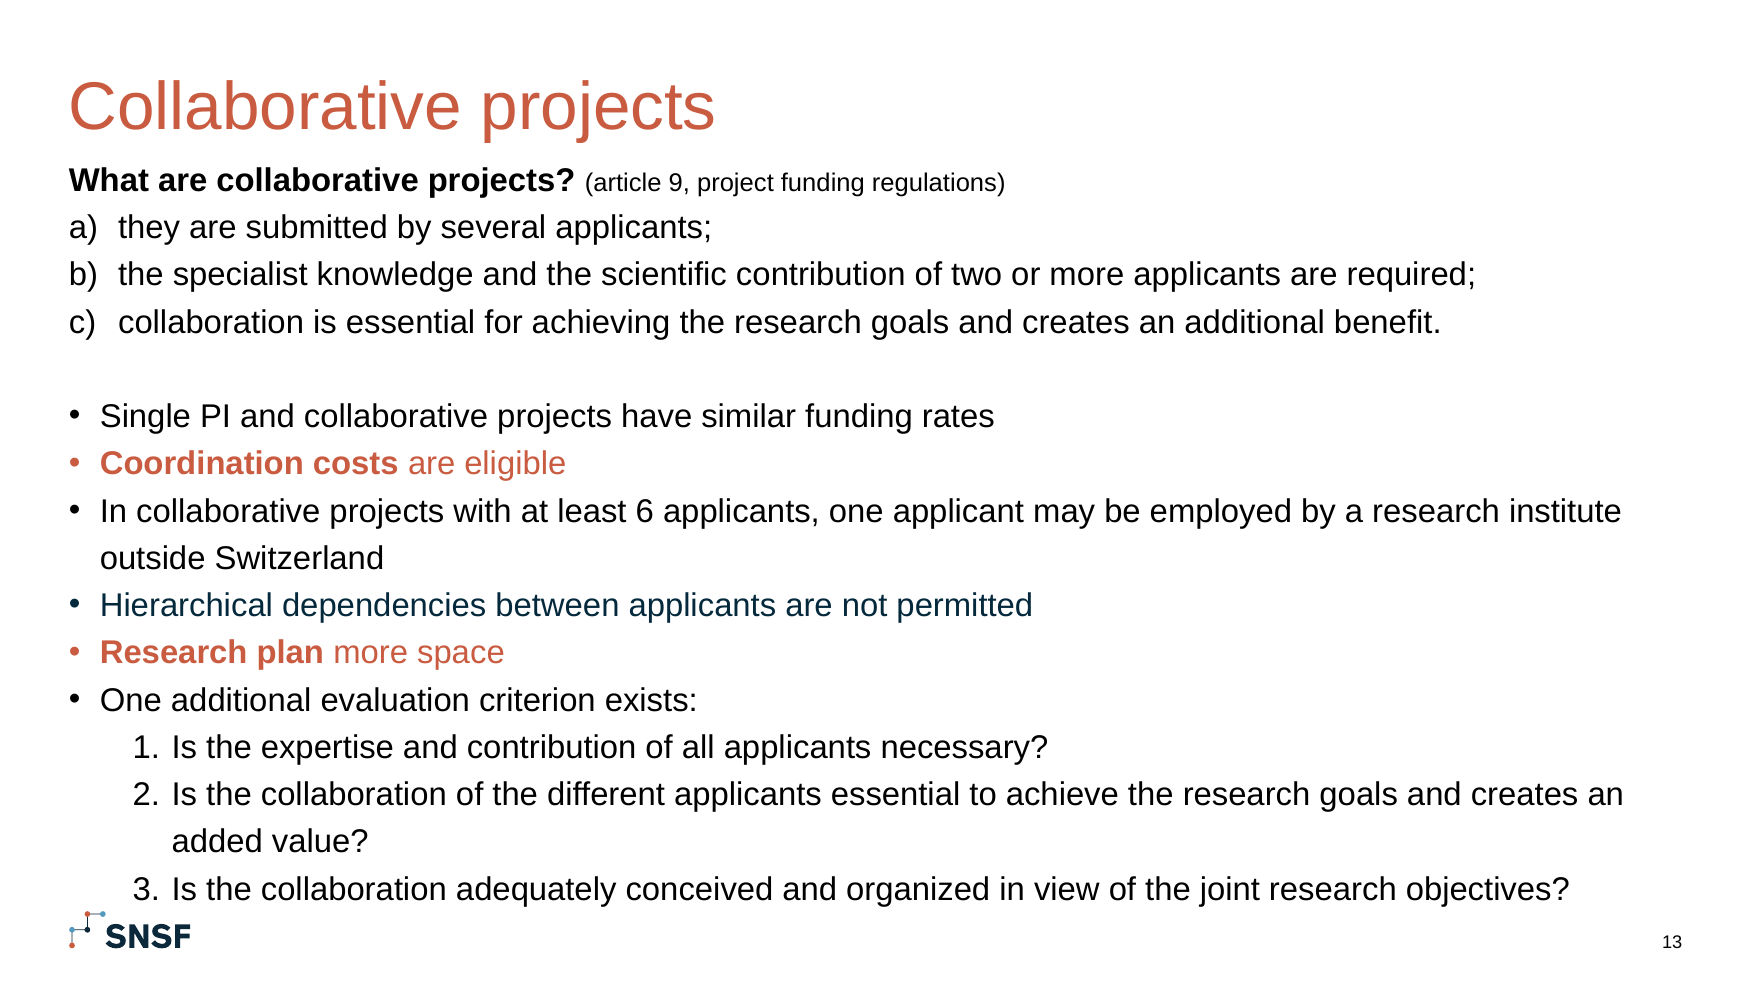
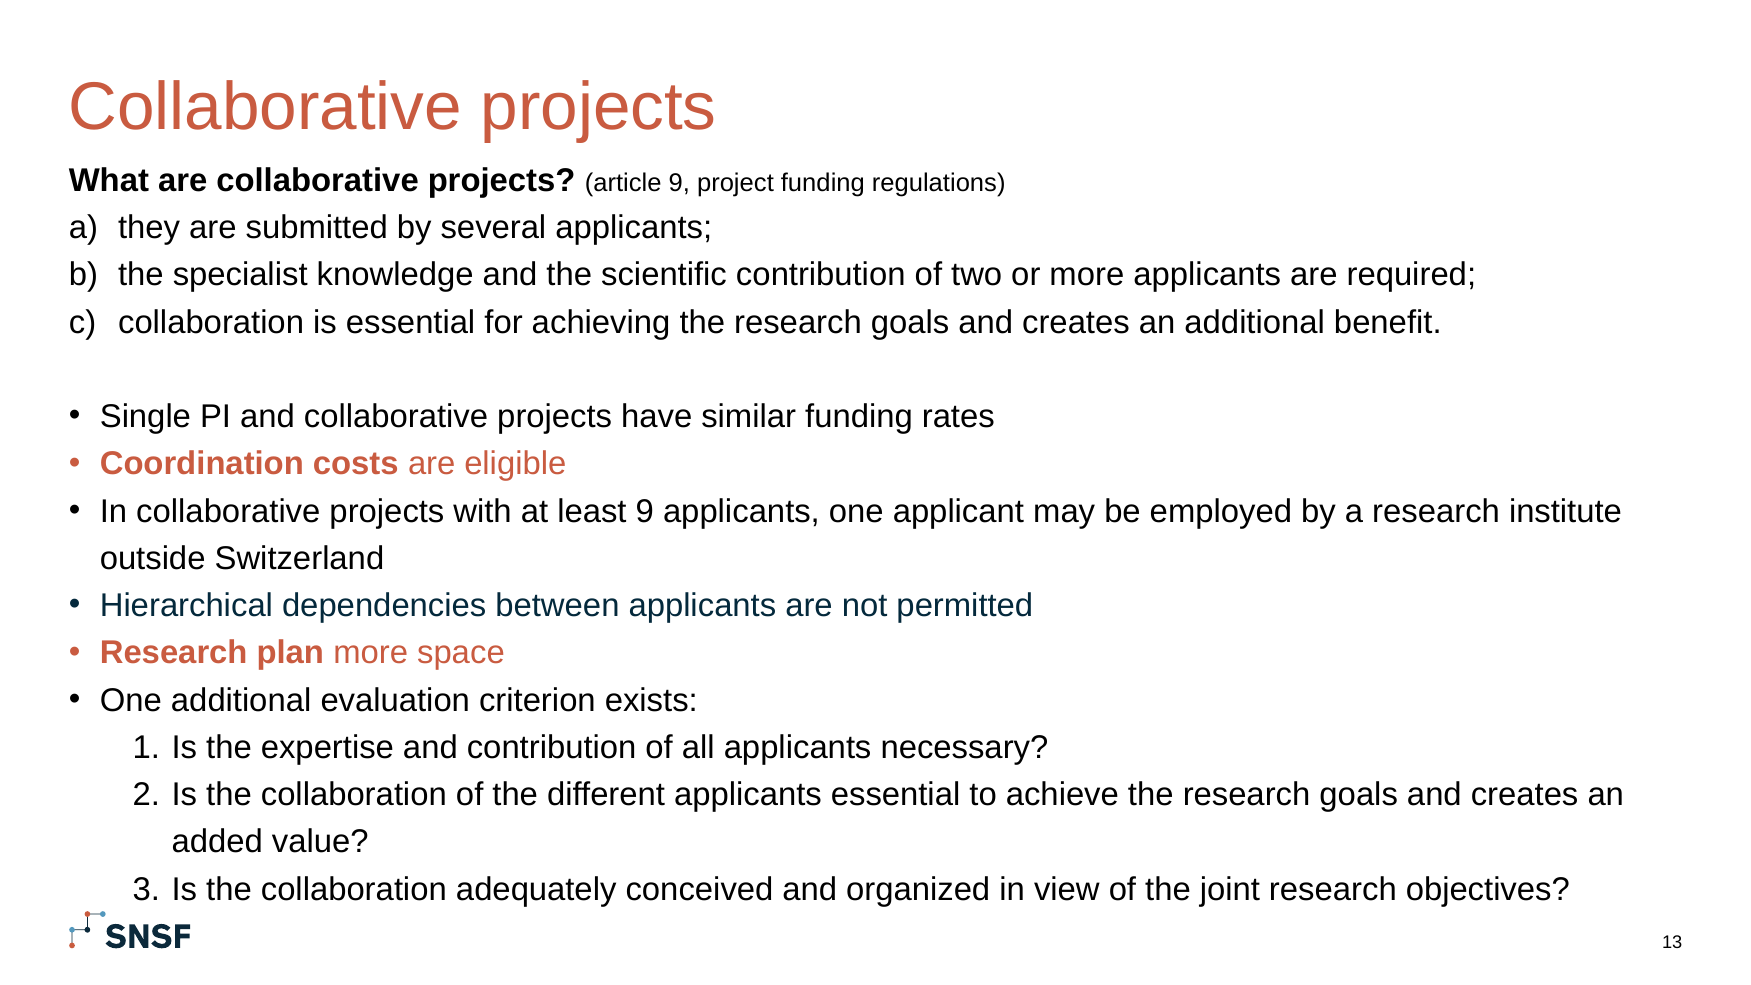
least 6: 6 -> 9
